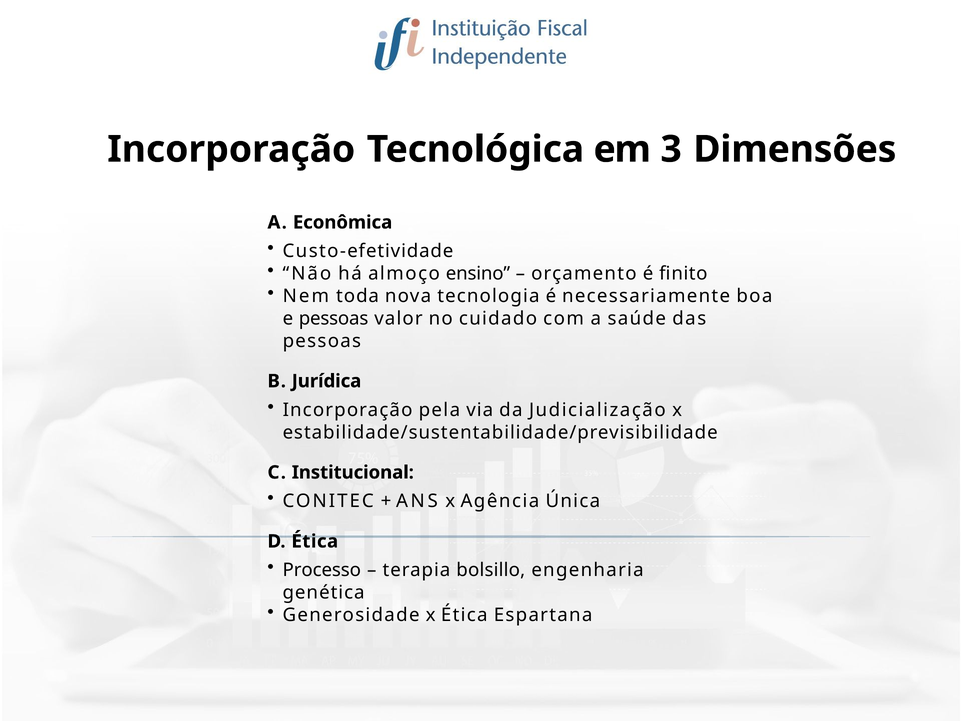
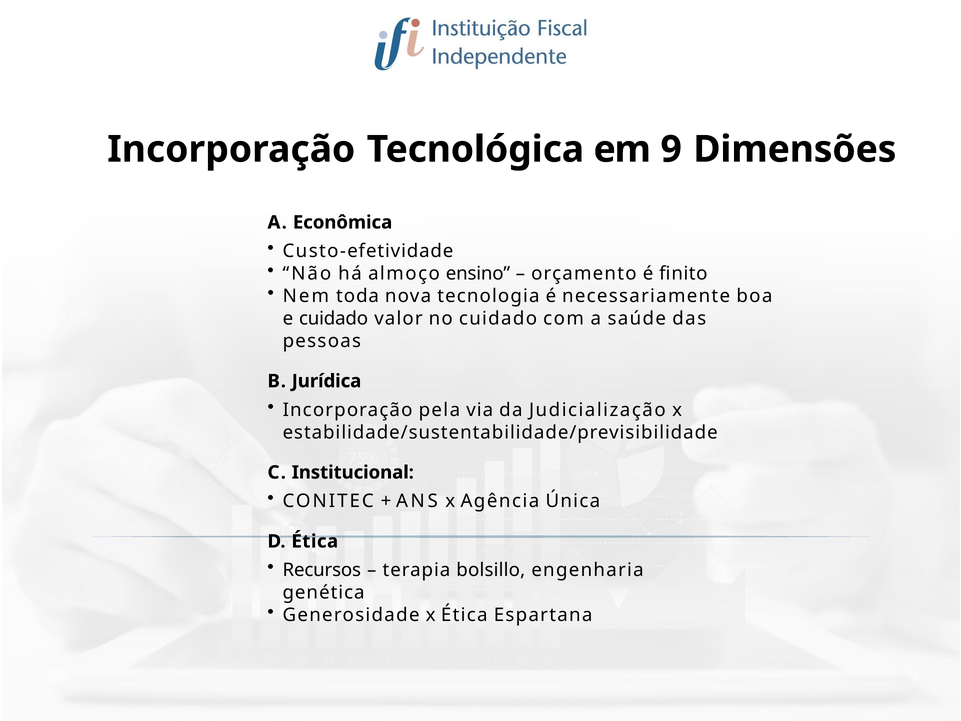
3: 3 -> 9
e pessoas: pessoas -> cuidado
Processo: Processo -> Recursos
